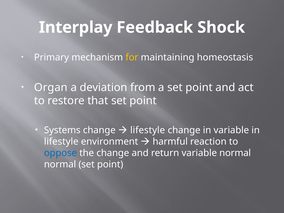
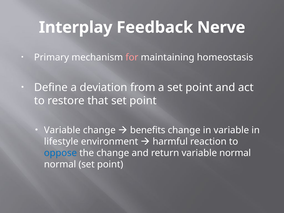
Shock: Shock -> Nerve
for colour: yellow -> pink
Organ: Organ -> Define
Systems at (62, 130): Systems -> Variable
lifestyle at (148, 130): lifestyle -> benefits
